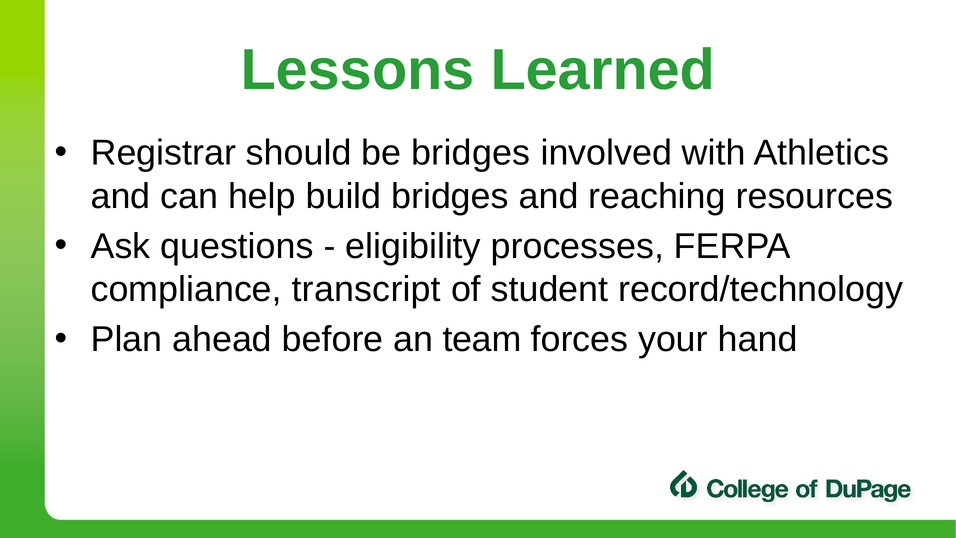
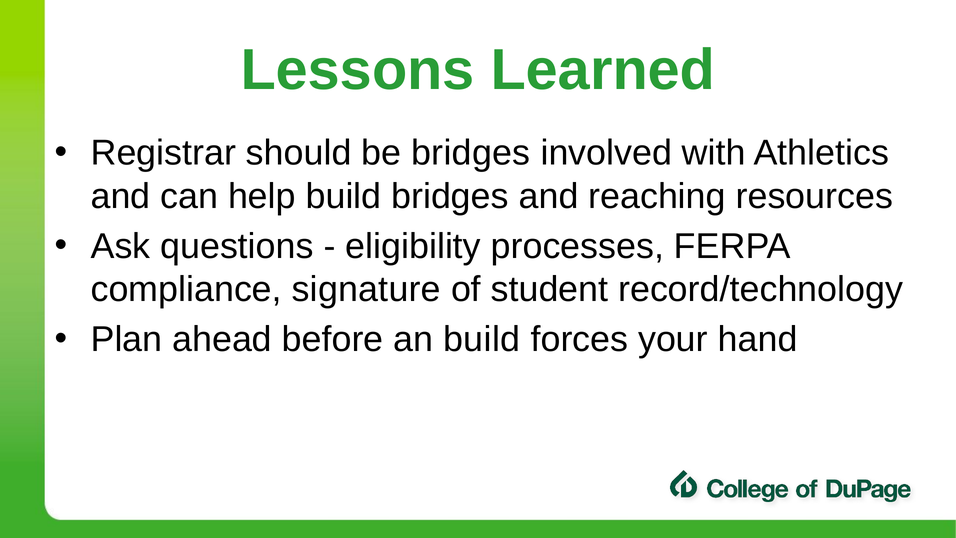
transcript: transcript -> signature
an team: team -> build
